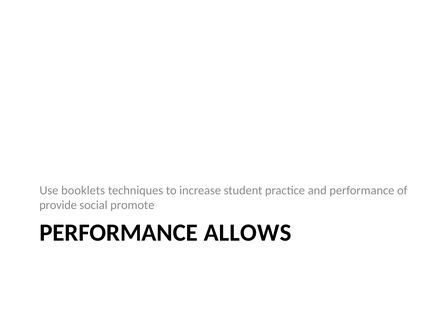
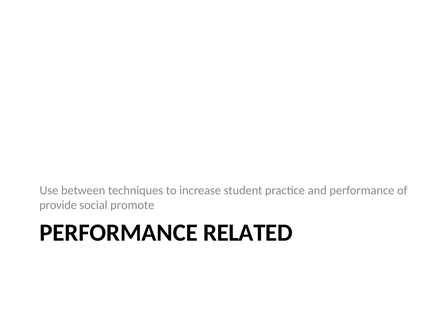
booklets: booklets -> between
ALLOWS: ALLOWS -> RELATED
